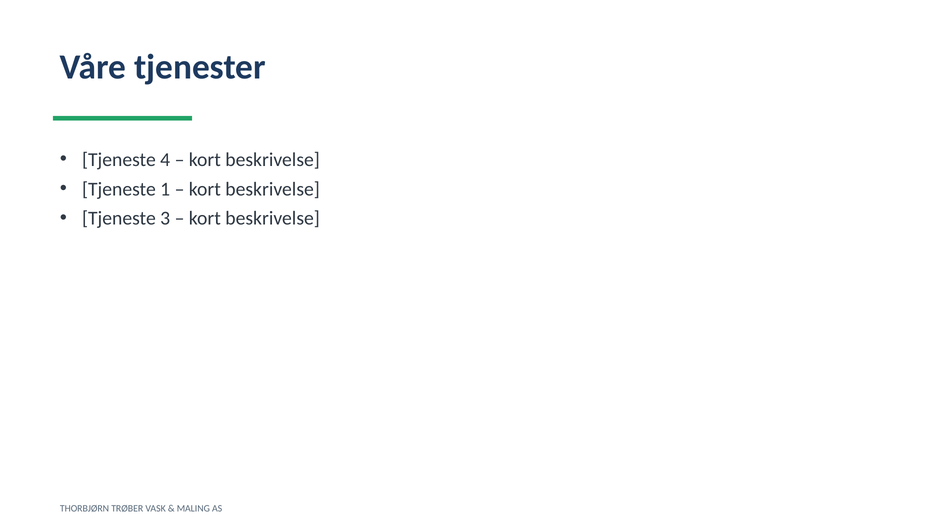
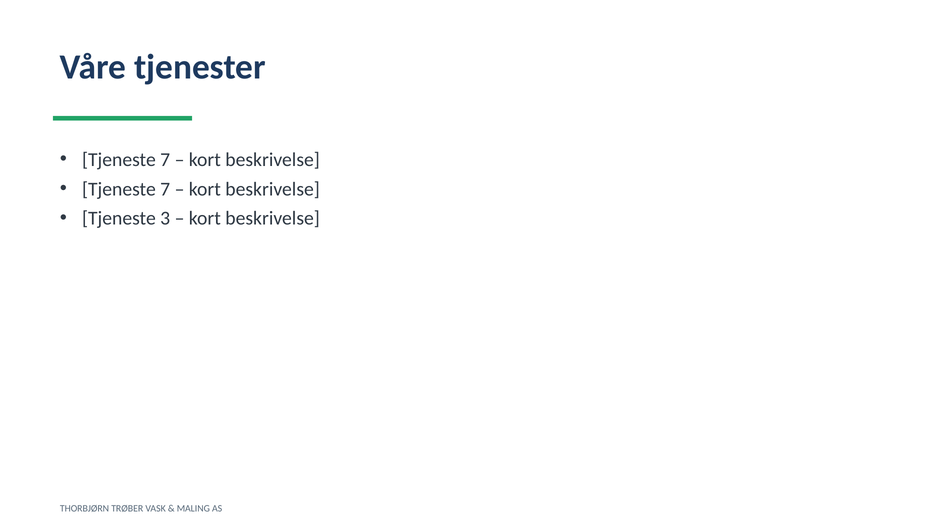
4 at (165, 160): 4 -> 7
1 at (165, 189): 1 -> 7
